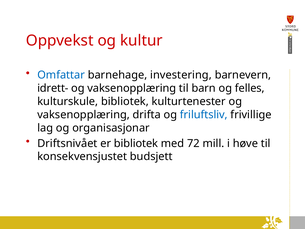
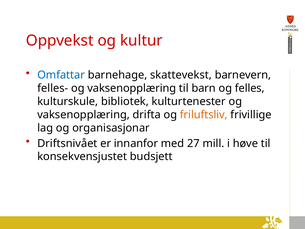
investering: investering -> skattevekst
idrett-: idrett- -> felles-
friluftsliv colour: blue -> orange
er bibliotek: bibliotek -> innanfor
72: 72 -> 27
